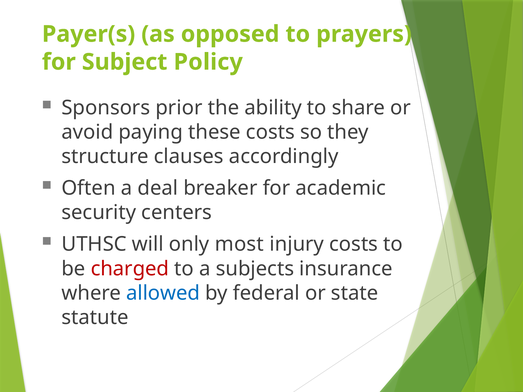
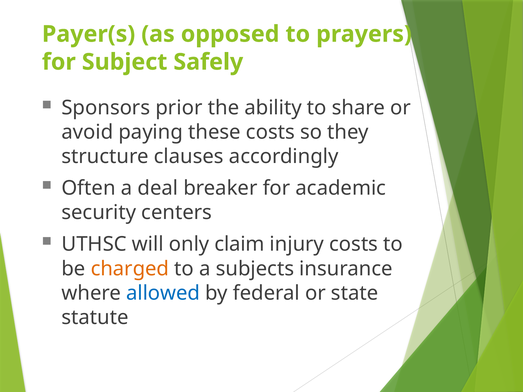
Policy: Policy -> Safely
most: most -> claim
charged colour: red -> orange
